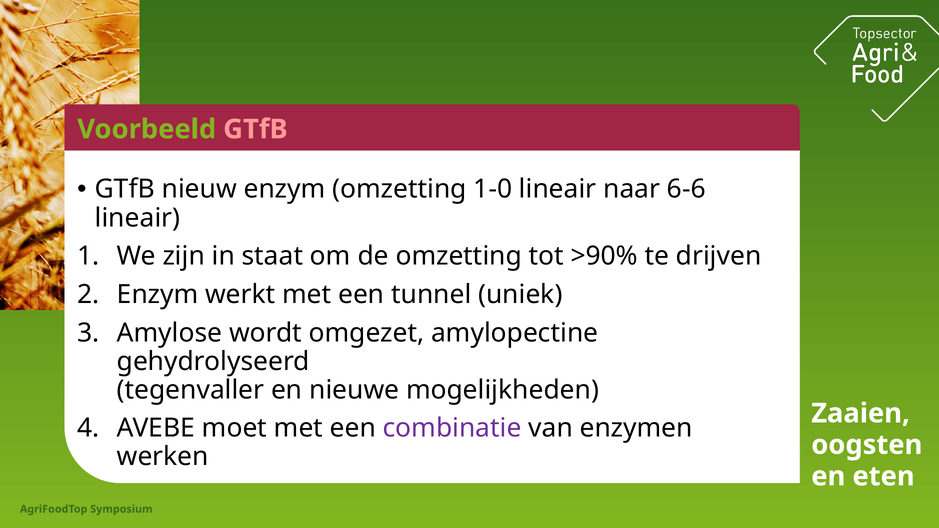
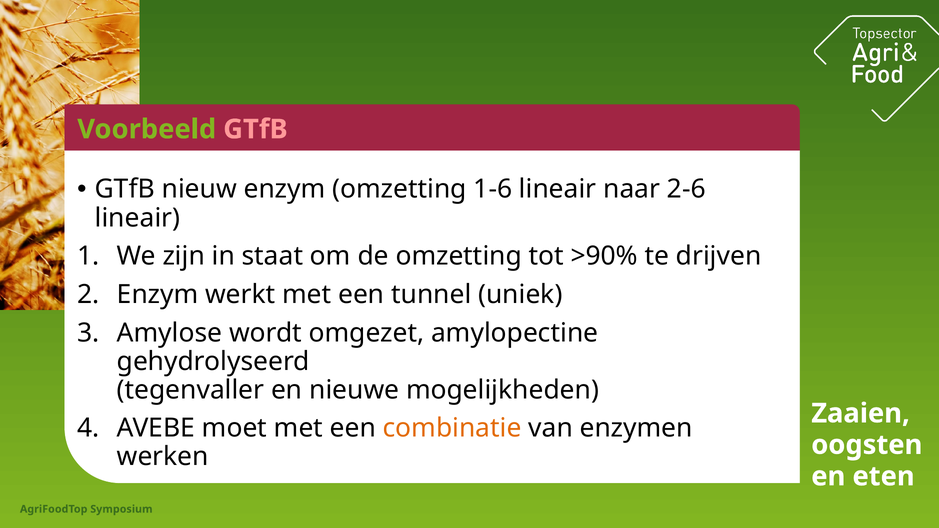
1-0: 1-0 -> 1-6
6-6: 6-6 -> 2-6
combinatie colour: purple -> orange
